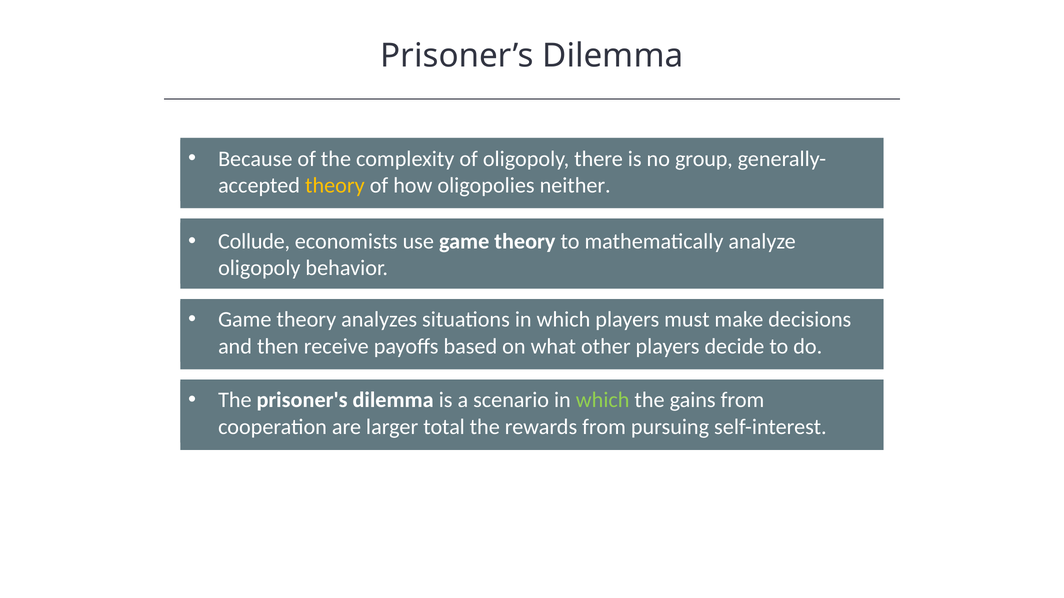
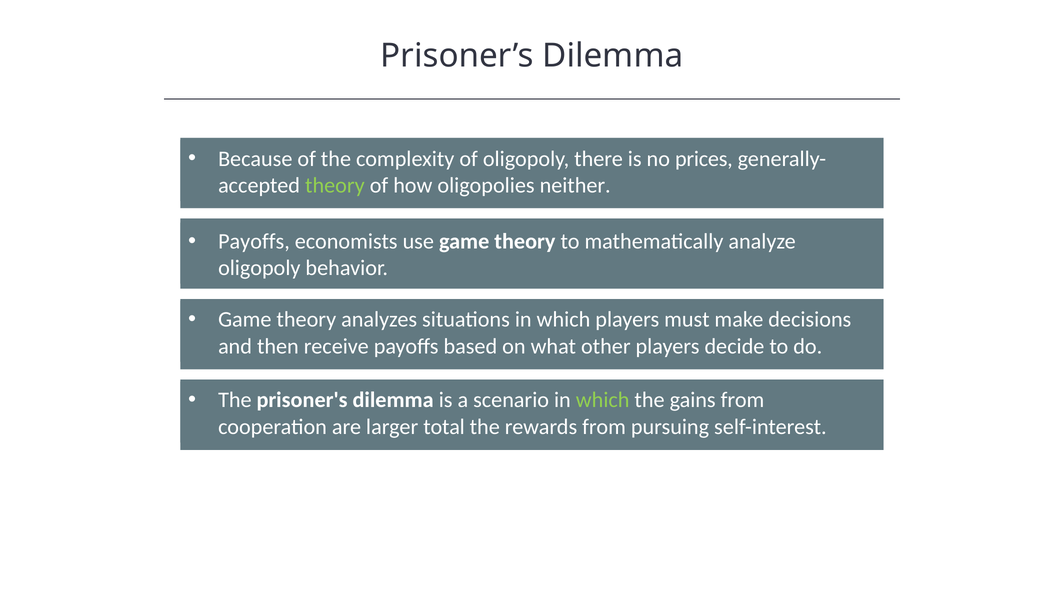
group: group -> prices
theory at (335, 186) colour: yellow -> light green
Collude at (254, 242): Collude -> Payoffs
